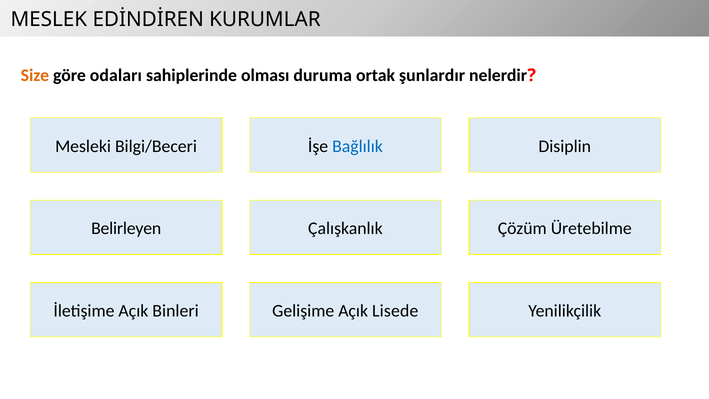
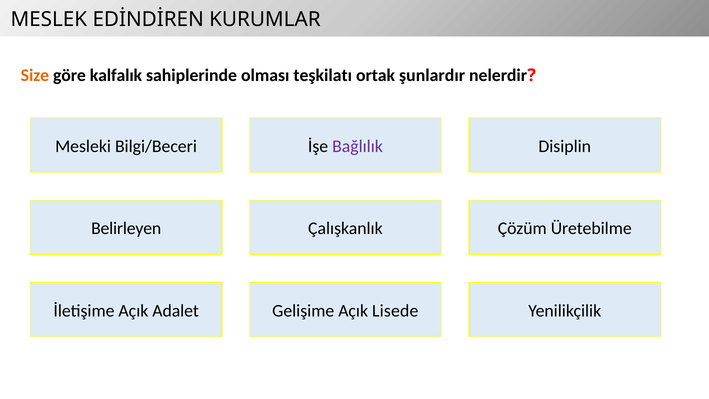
odaları: odaları -> kalfalık
duruma: duruma -> teşkilatı
Bağlılık colour: blue -> purple
Binleri: Binleri -> Adalet
